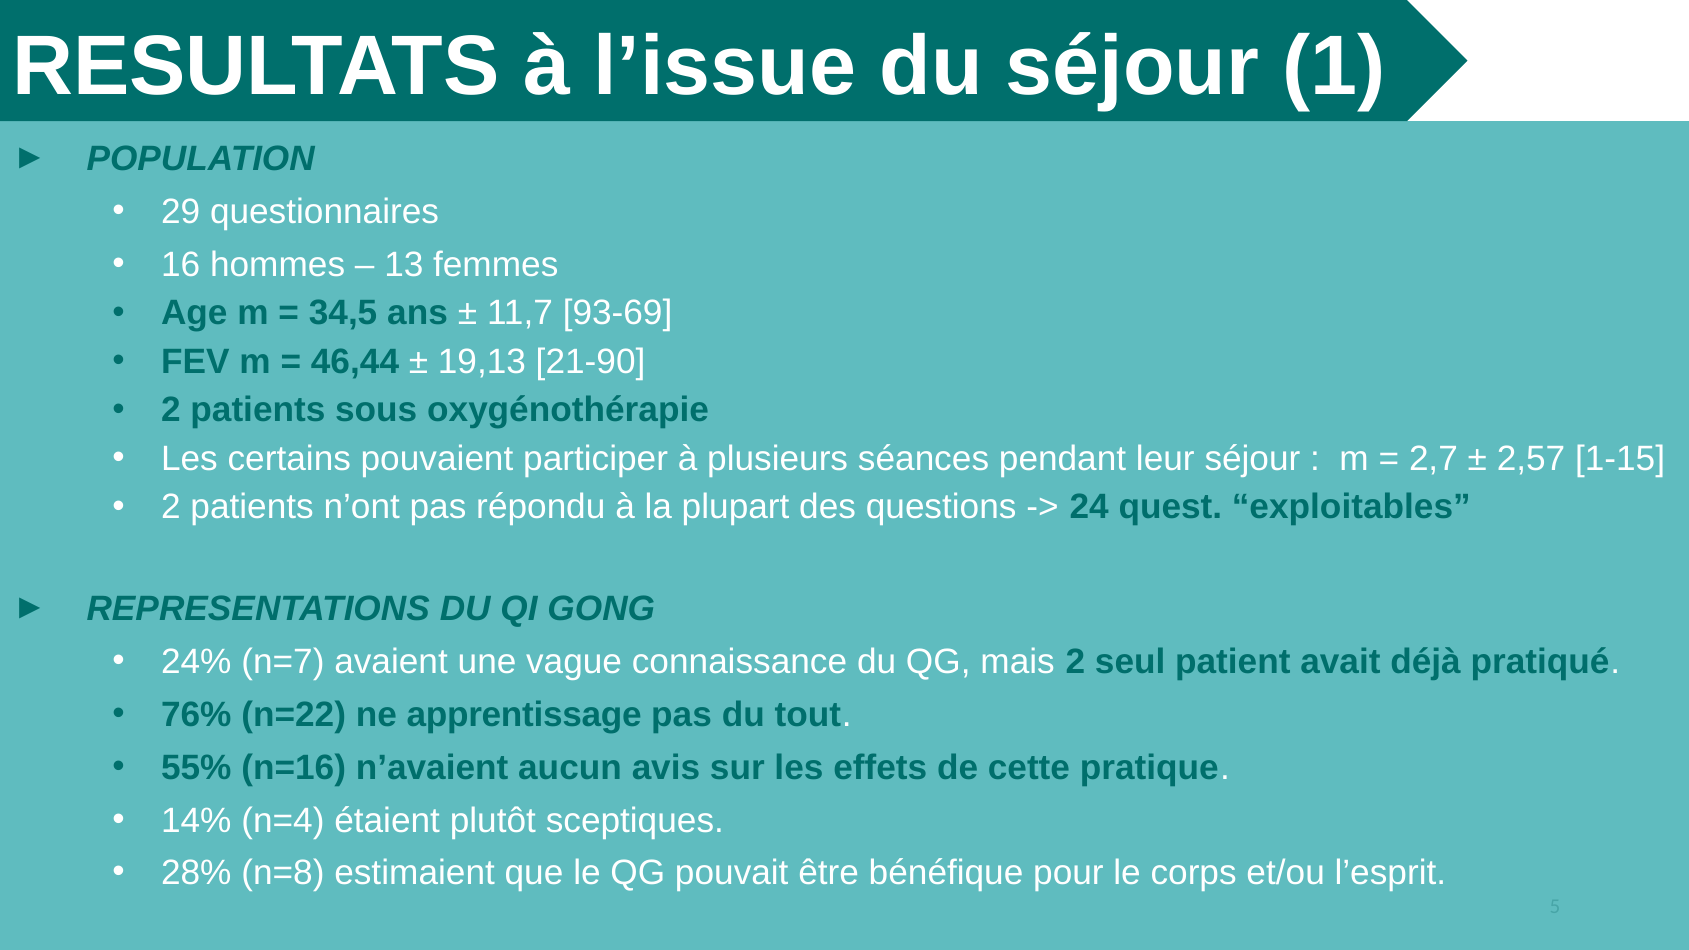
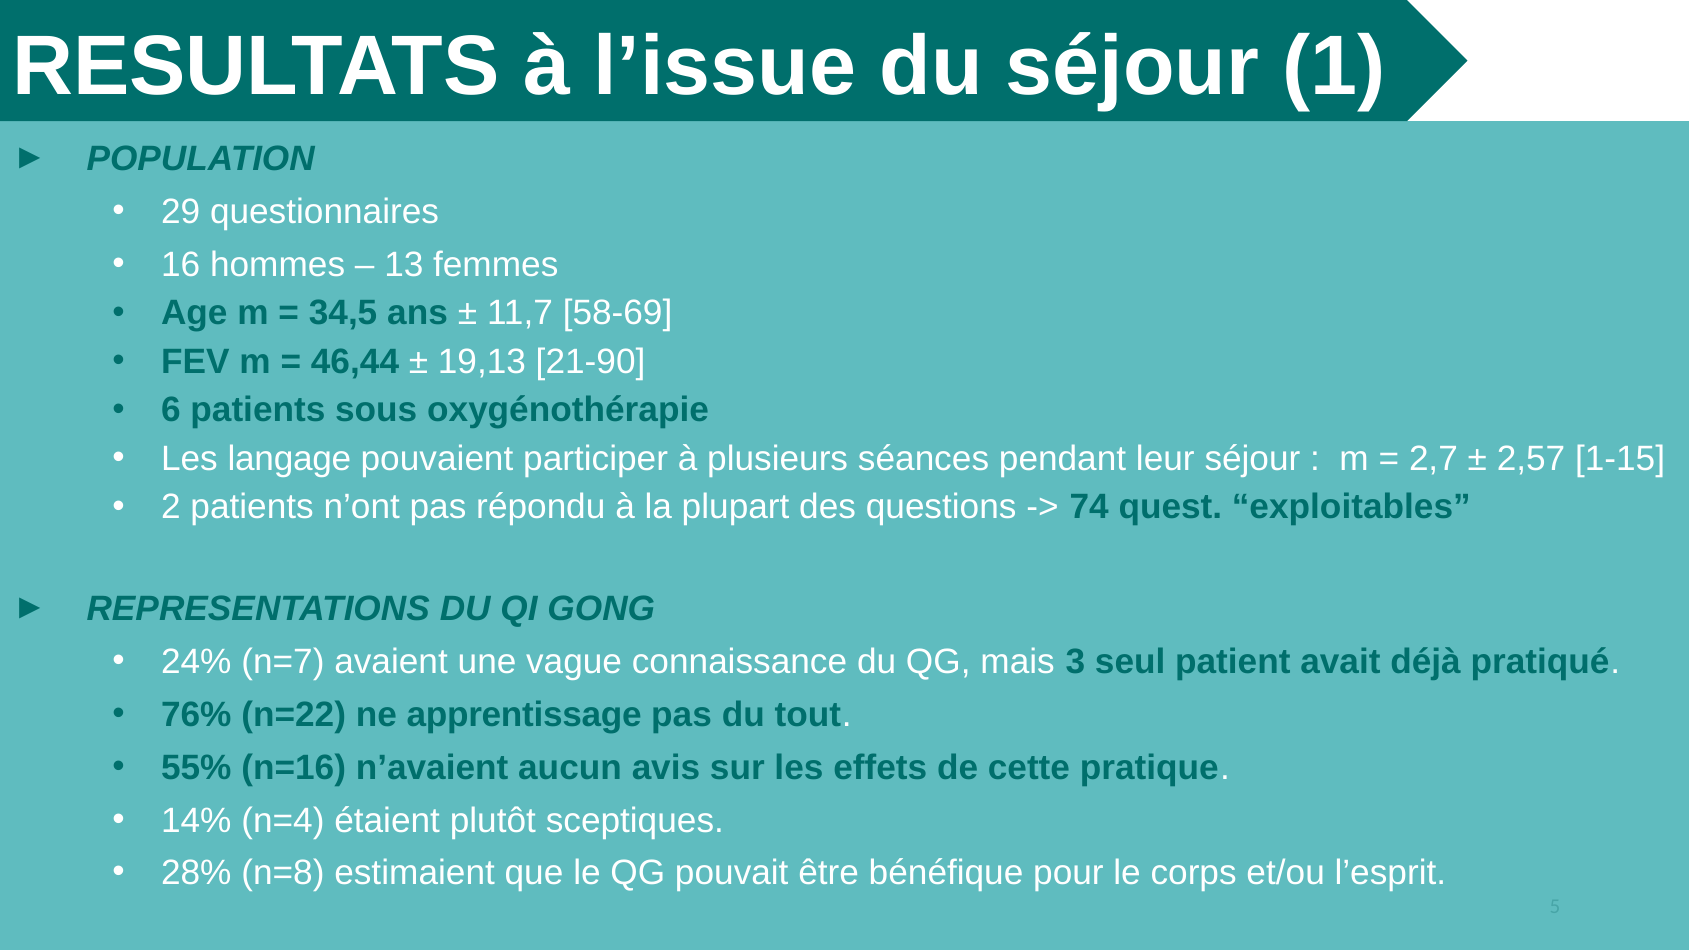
93-69: 93-69 -> 58-69
2 at (171, 410): 2 -> 6
certains: certains -> langage
24: 24 -> 74
mais 2: 2 -> 3
